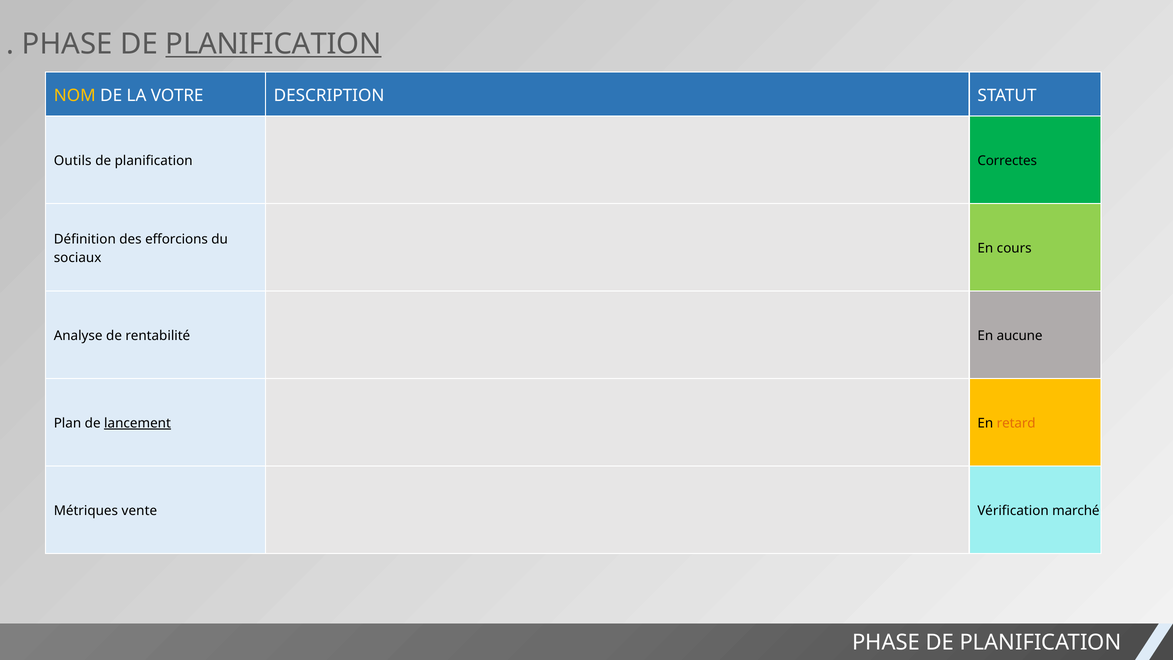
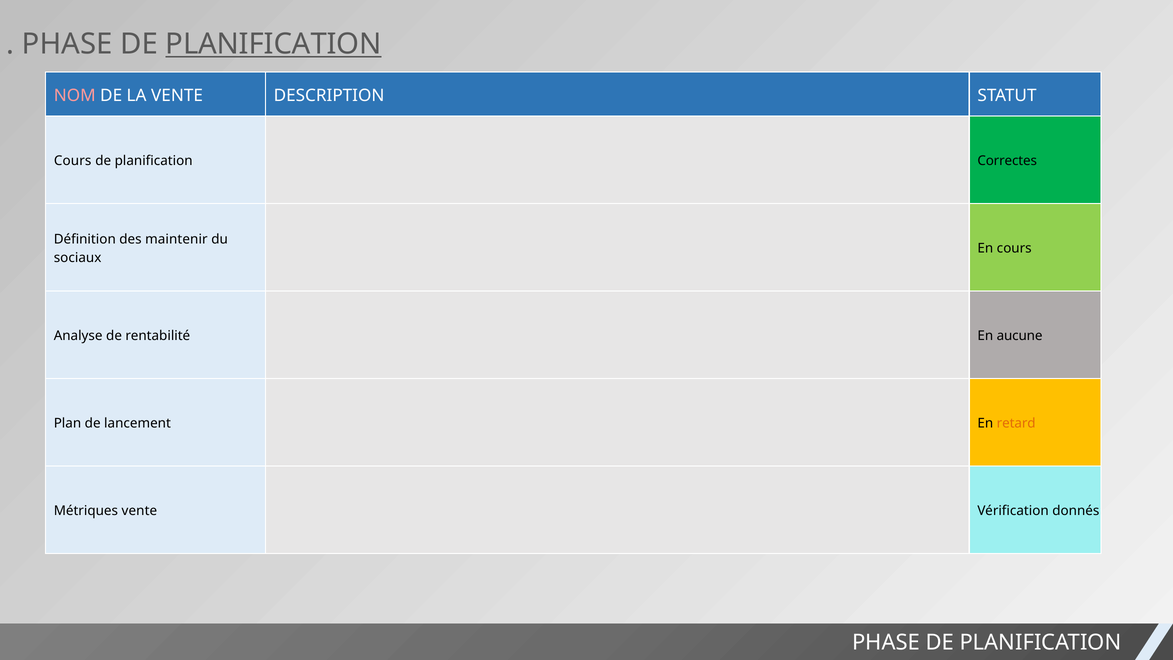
NOM colour: yellow -> pink
LA VOTRE: VOTRE -> VENTE
Outils at (73, 161): Outils -> Cours
efforcions: efforcions -> maintenir
lancement underline: present -> none
marché: marché -> donnés
